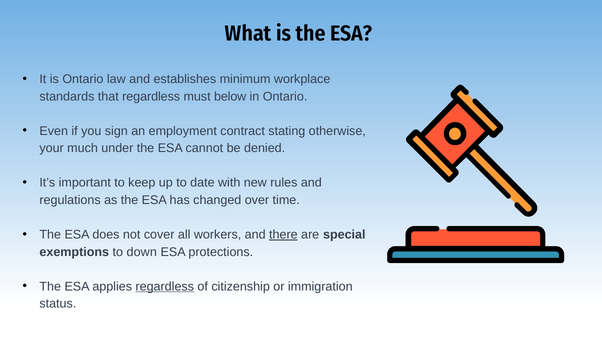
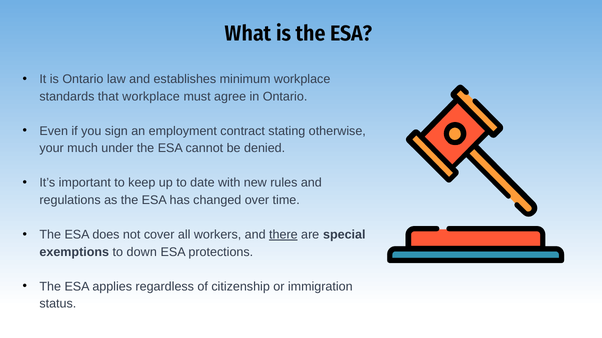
that regardless: regardless -> workplace
below: below -> agree
regardless at (165, 287) underline: present -> none
